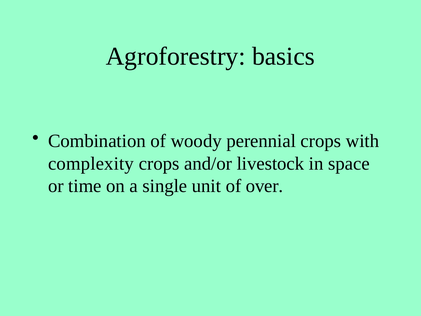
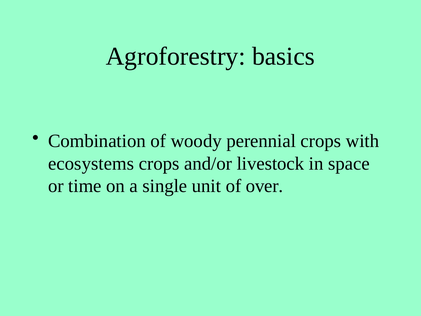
complexity: complexity -> ecosystems
